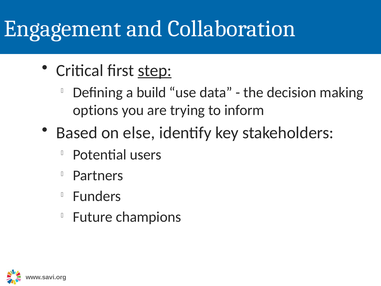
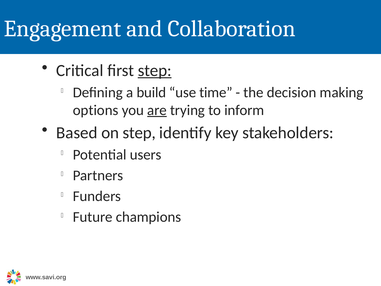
data: data -> time
are underline: none -> present
on else: else -> step
